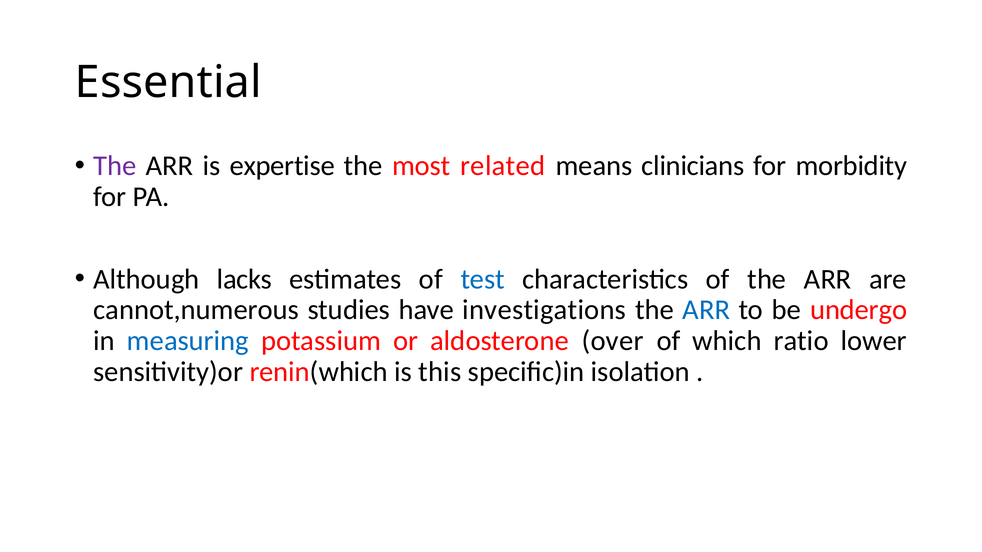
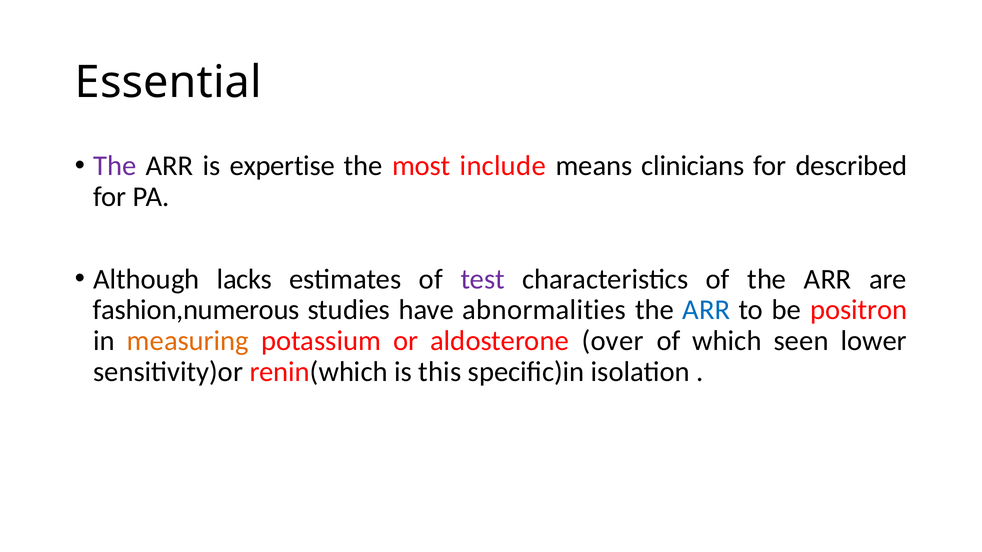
related: related -> include
morbidity: morbidity -> described
test colour: blue -> purple
cannot,numerous: cannot,numerous -> fashion,numerous
investigations: investigations -> abnormalities
undergo: undergo -> positron
measuring colour: blue -> orange
ratio: ratio -> seen
